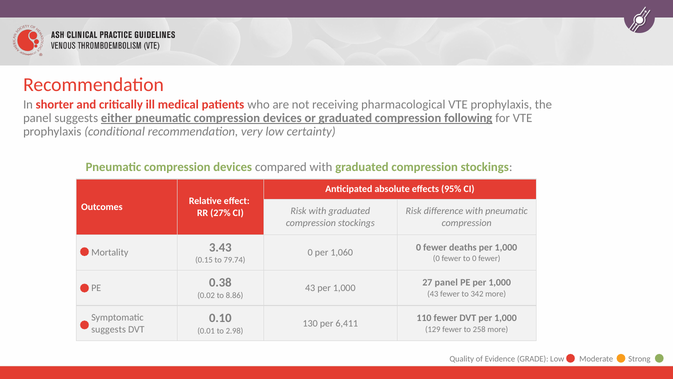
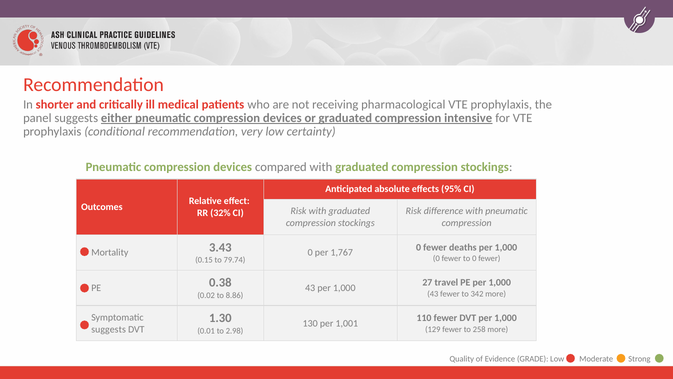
following: following -> intensive
27%: 27% -> 32%
1,060: 1,060 -> 1,767
27 panel: panel -> travel
0.10: 0.10 -> 1.30
6,411: 6,411 -> 1,001
